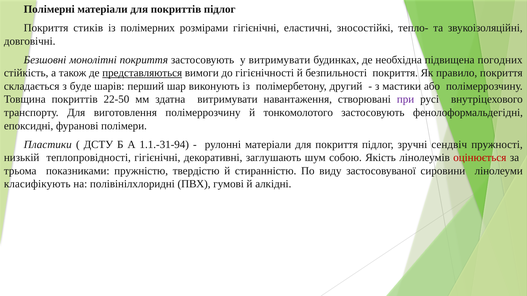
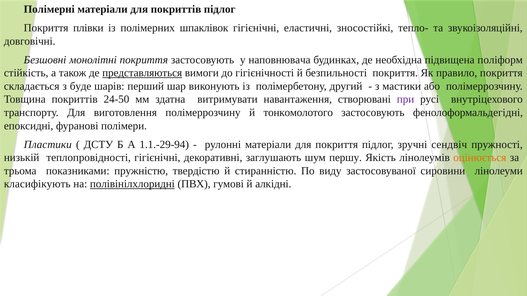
стиків: стиків -> плівки
розмірами: розмірами -> шпаклівок
у витримувати: витримувати -> наповнювача
погодних: погодних -> поліформ
22-50: 22-50 -> 24-50
1.1.-31-94: 1.1.-31-94 -> 1.1.-29-94
собою: собою -> першу
оцінюється colour: red -> orange
полівінілхлоридні underline: none -> present
